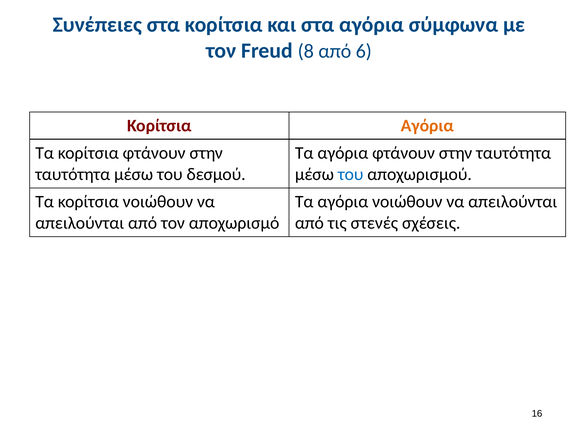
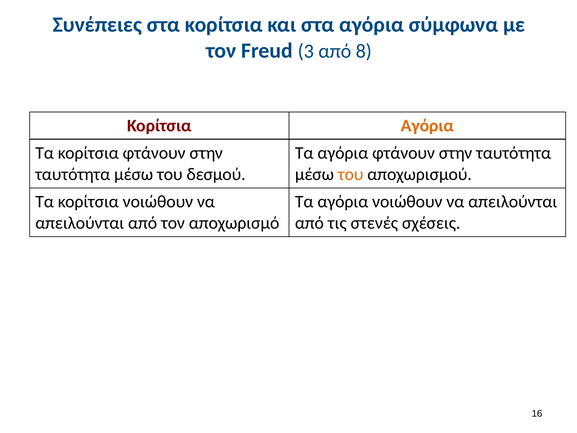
8: 8 -> 3
6: 6 -> 8
του at (351, 174) colour: blue -> orange
